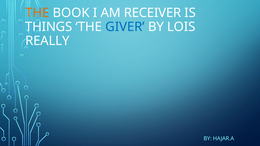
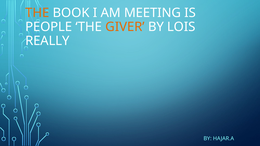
RECEIVER: RECEIVER -> MEETING
THINGS: THINGS -> PEOPLE
GIVER colour: blue -> orange
